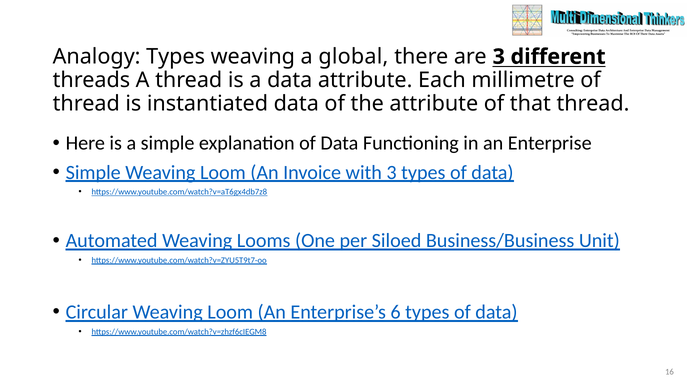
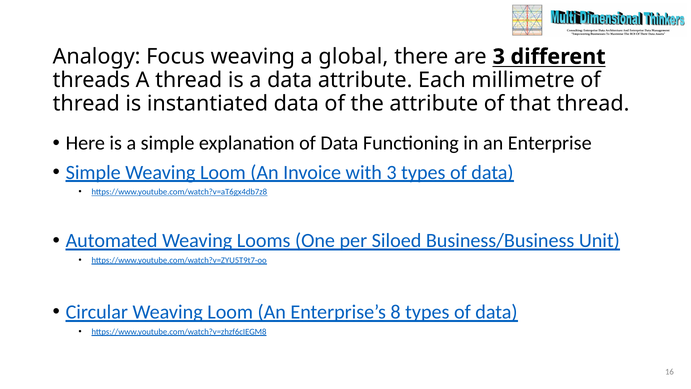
Analogy Types: Types -> Focus
6: 6 -> 8
